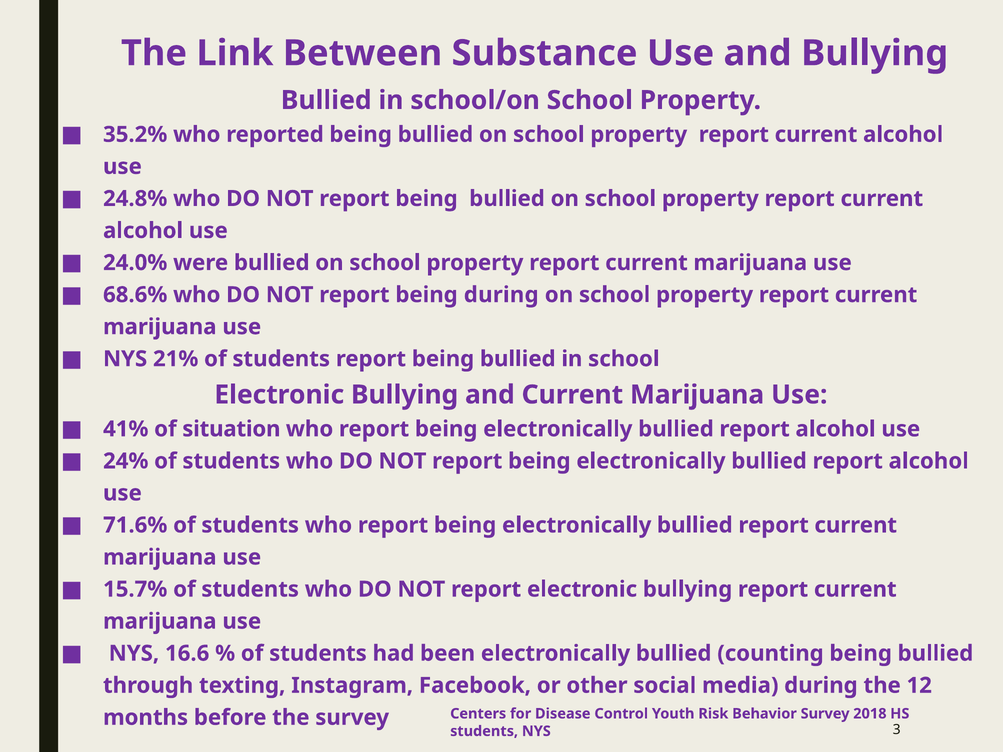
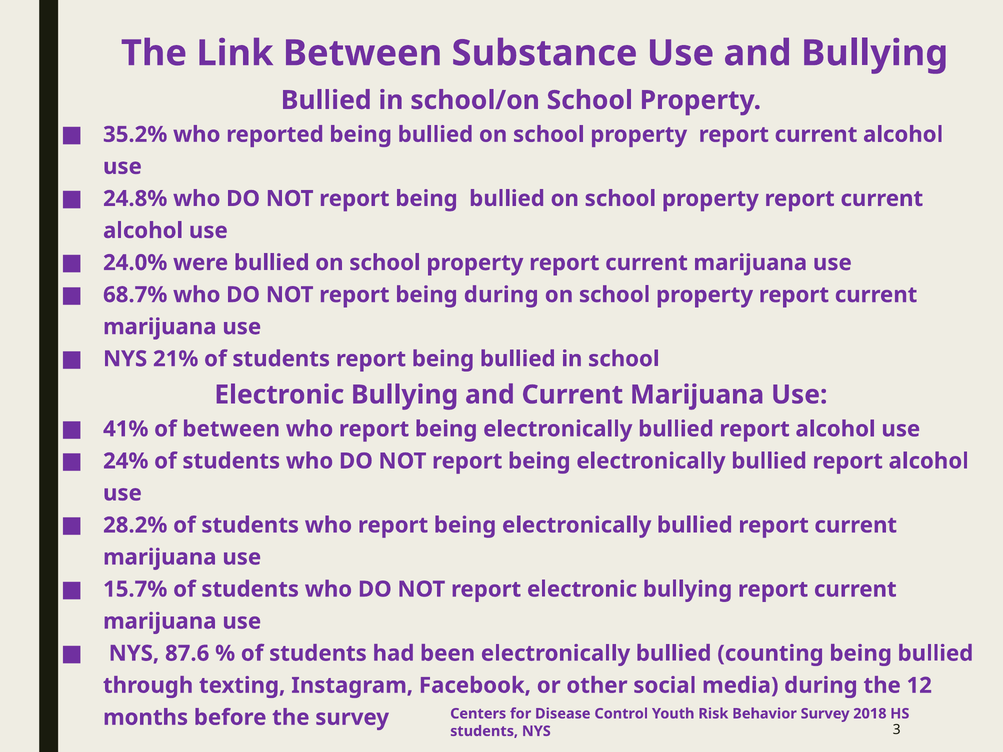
68.6%: 68.6% -> 68.7%
of situation: situation -> between
71.6%: 71.6% -> 28.2%
16.6: 16.6 -> 87.6
